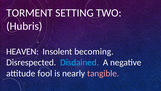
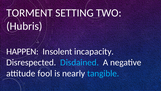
HEAVEN: HEAVEN -> HAPPEN
becoming: becoming -> incapacity
tangible colour: pink -> light blue
